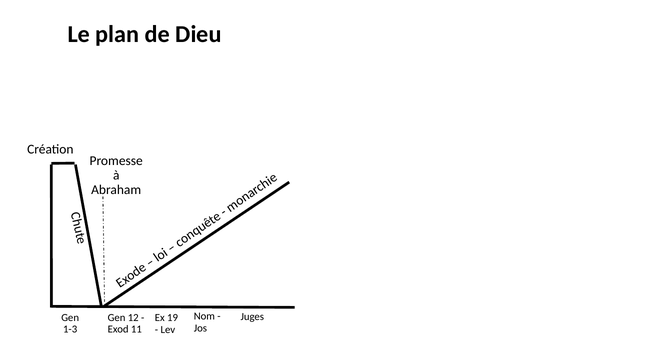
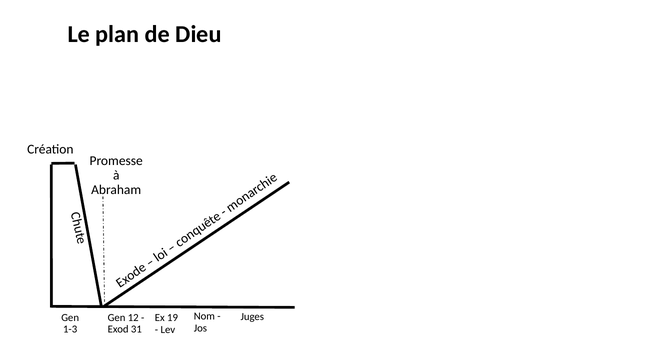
11: 11 -> 31
